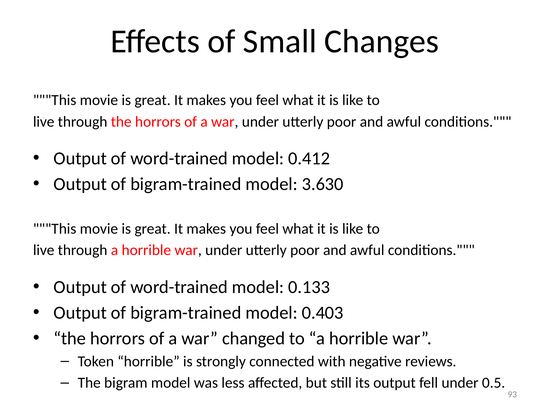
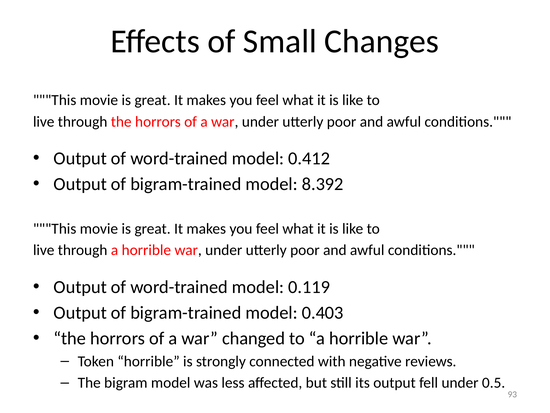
3.630: 3.630 -> 8.392
0.133: 0.133 -> 0.119
